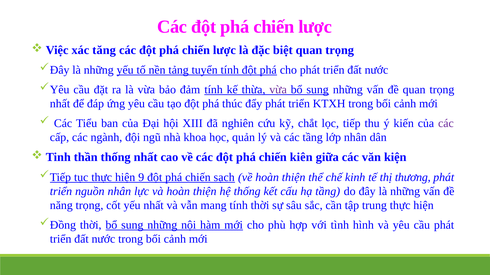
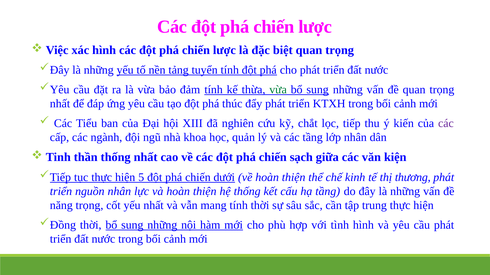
xác tăng: tăng -> hình
vừa at (278, 90) colour: purple -> green
kiên: kiên -> sạch
9: 9 -> 5
sạch: sạch -> dưới
